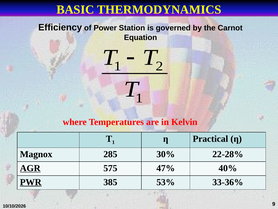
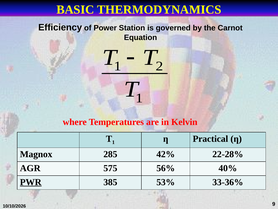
30%: 30% -> 42%
AGR underline: present -> none
47%: 47% -> 56%
